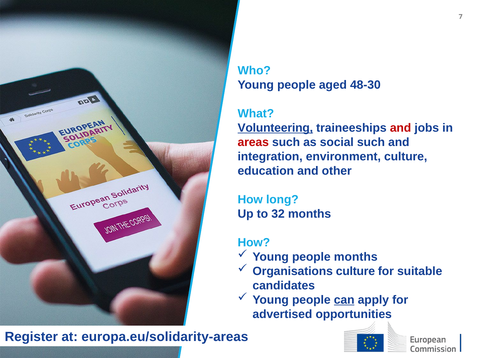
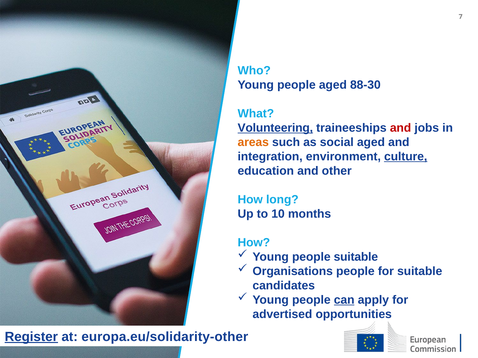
48-30: 48-30 -> 88-30
areas colour: red -> orange
social such: such -> aged
culture at (406, 157) underline: none -> present
32: 32 -> 10
people months: months -> suitable
Organisations culture: culture -> people
Register underline: none -> present
europa.eu/solidarity-areas: europa.eu/solidarity-areas -> europa.eu/solidarity-other
